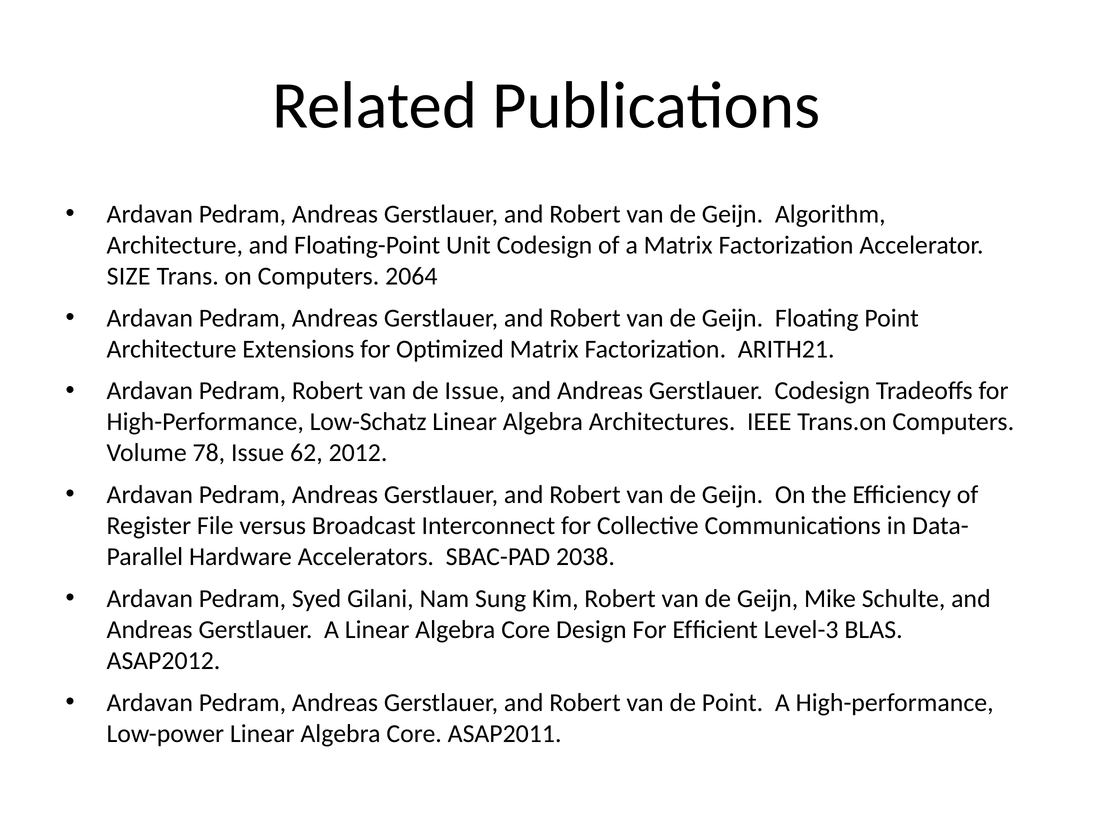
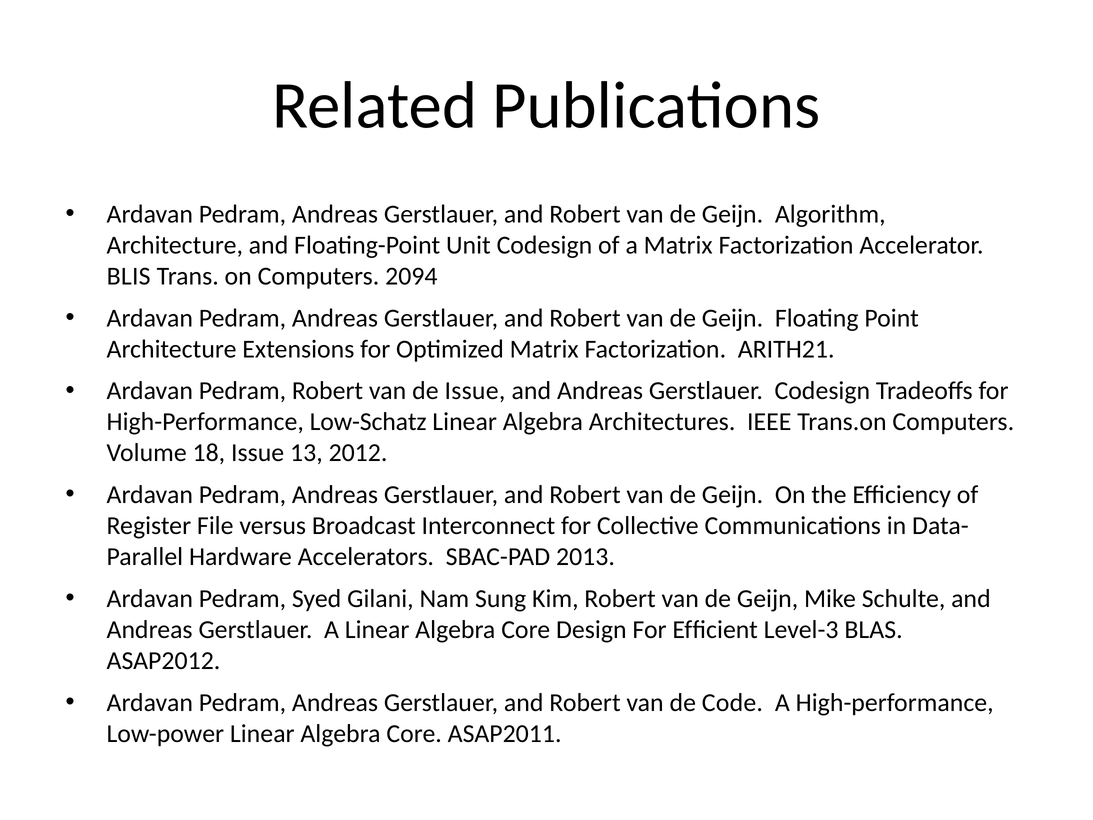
SIZE: SIZE -> BLIS
2064: 2064 -> 2094
78: 78 -> 18
62: 62 -> 13
2038: 2038 -> 2013
de Point: Point -> Code
